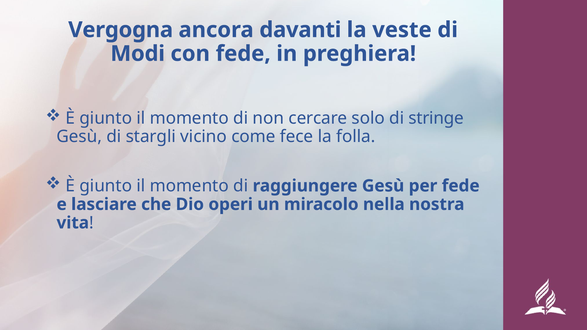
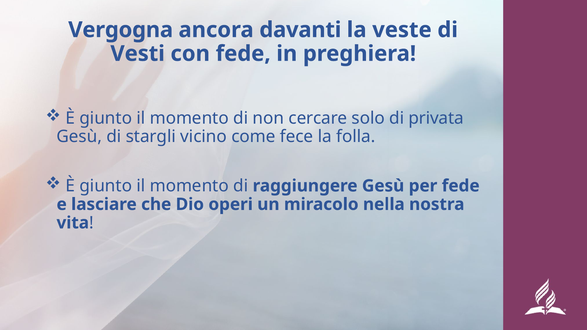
Modi: Modi -> Vesti
stringe: stringe -> privata
